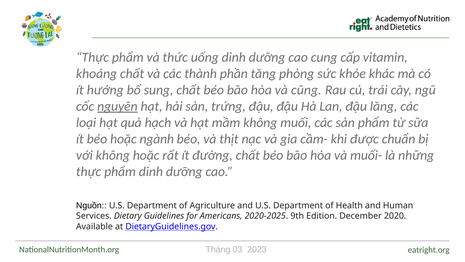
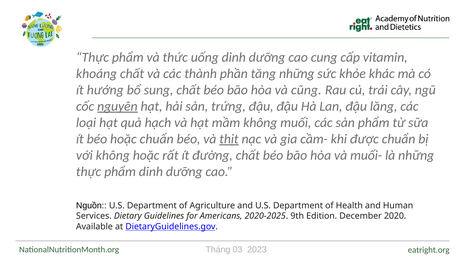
tăng phòng: phòng -> những
hoặc ngành: ngành -> chuẩn
thịt underline: none -> present
